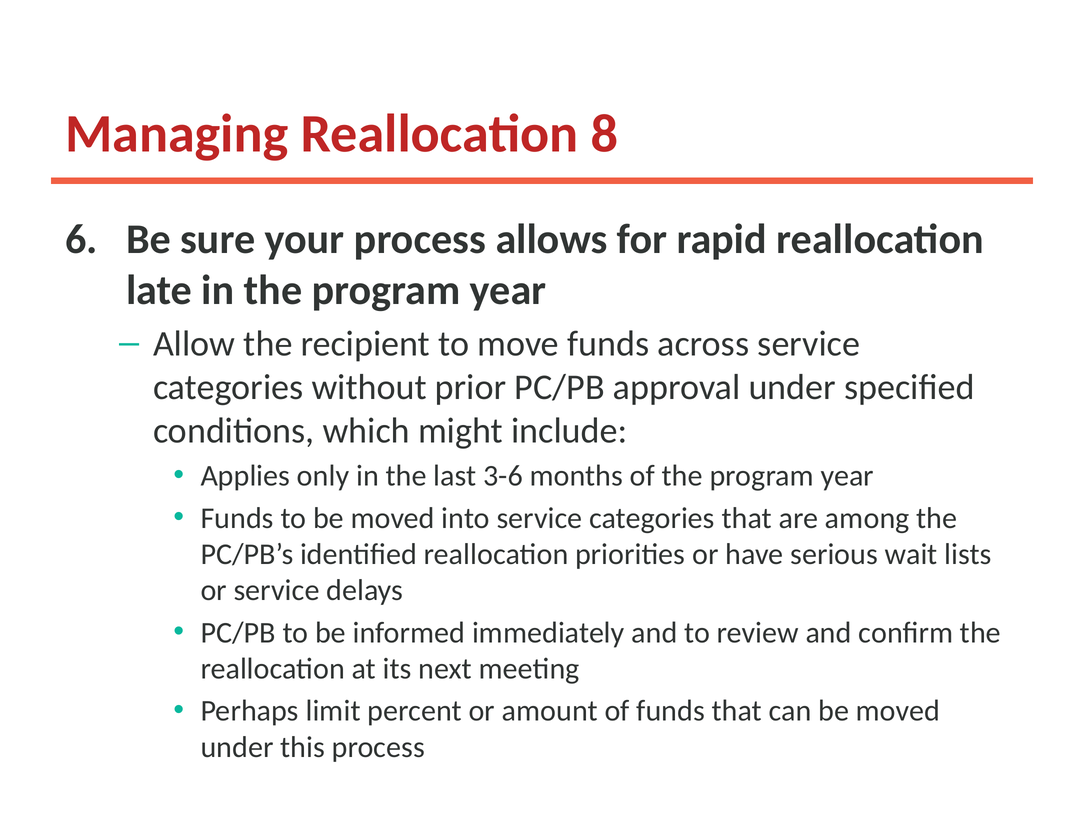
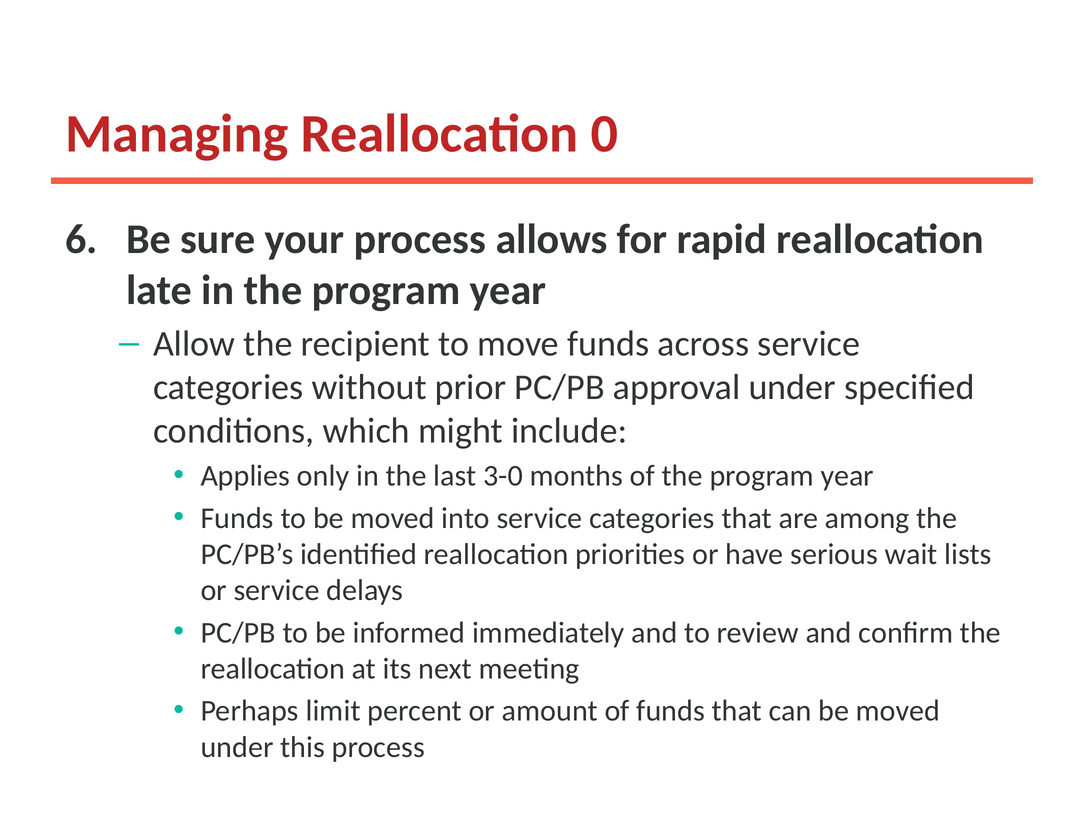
8: 8 -> 0
3-6: 3-6 -> 3-0
